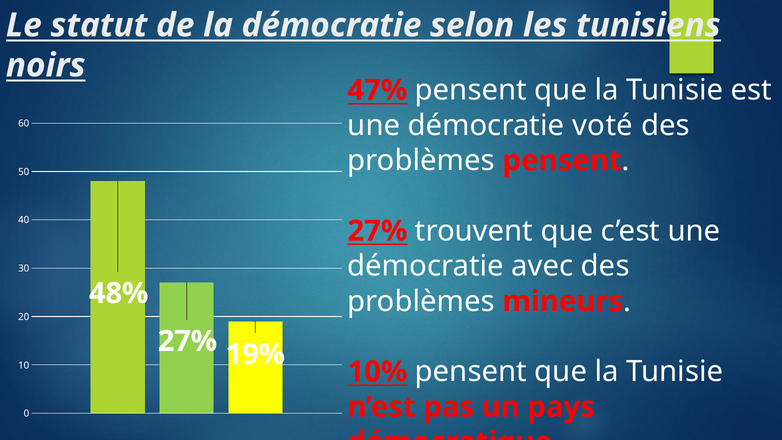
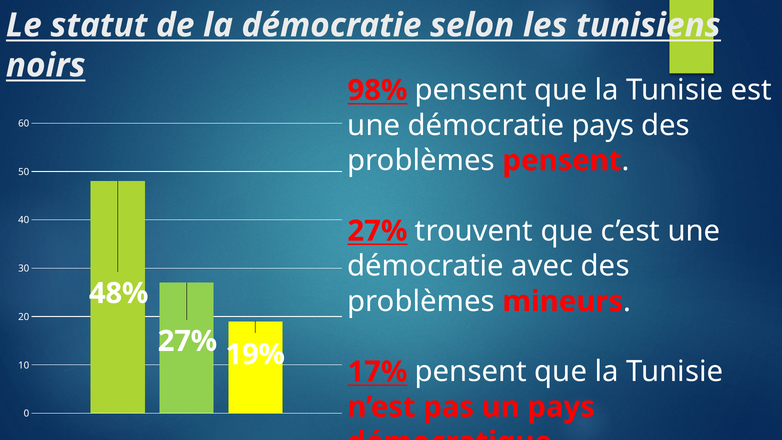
47%: 47% -> 98%
démocratie voté: voté -> pays
10%: 10% -> 17%
